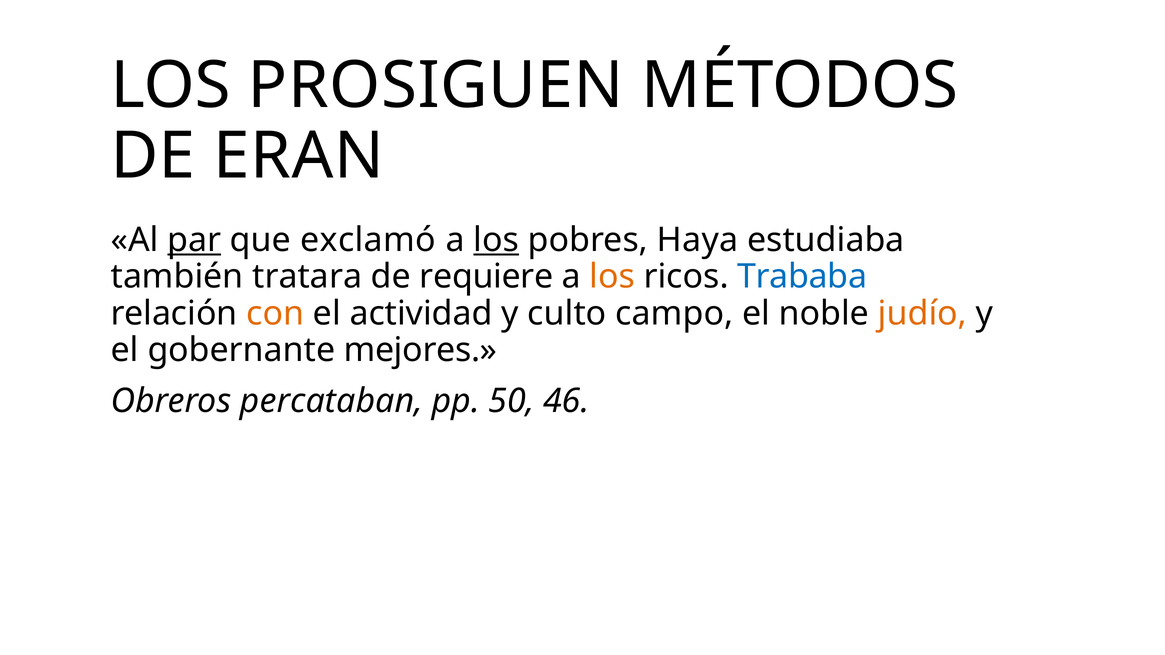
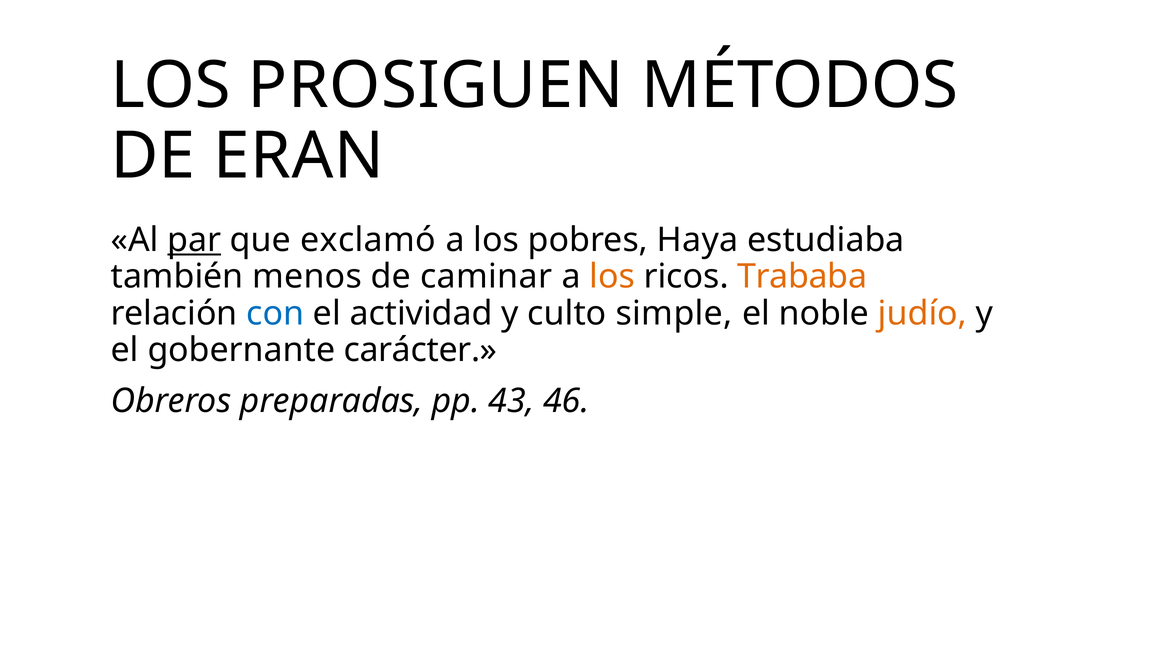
los at (496, 240) underline: present -> none
tratara: tratara -> menos
requiere: requiere -> caminar
Trababa colour: blue -> orange
con colour: orange -> blue
campo: campo -> simple
mejores: mejores -> carácter
percataban: percataban -> preparadas
50: 50 -> 43
